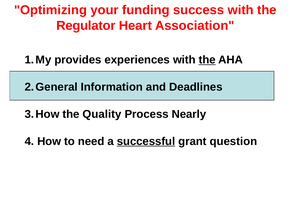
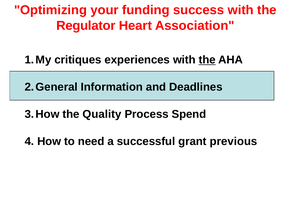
provides: provides -> critiques
Nearly: Nearly -> Spend
successful underline: present -> none
question: question -> previous
